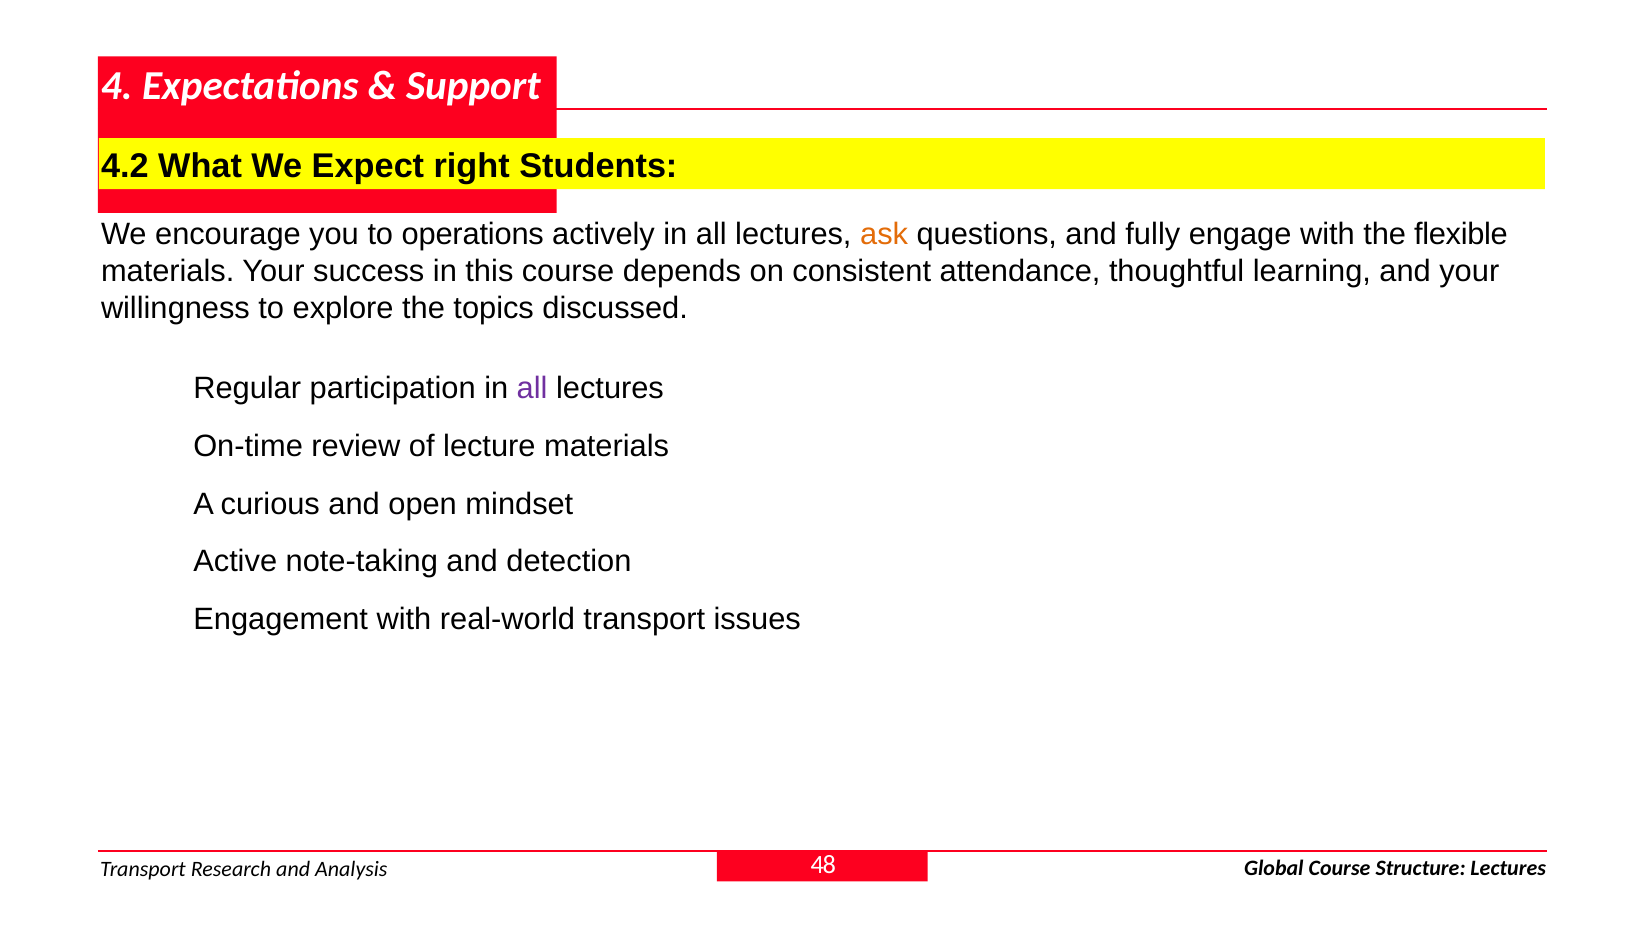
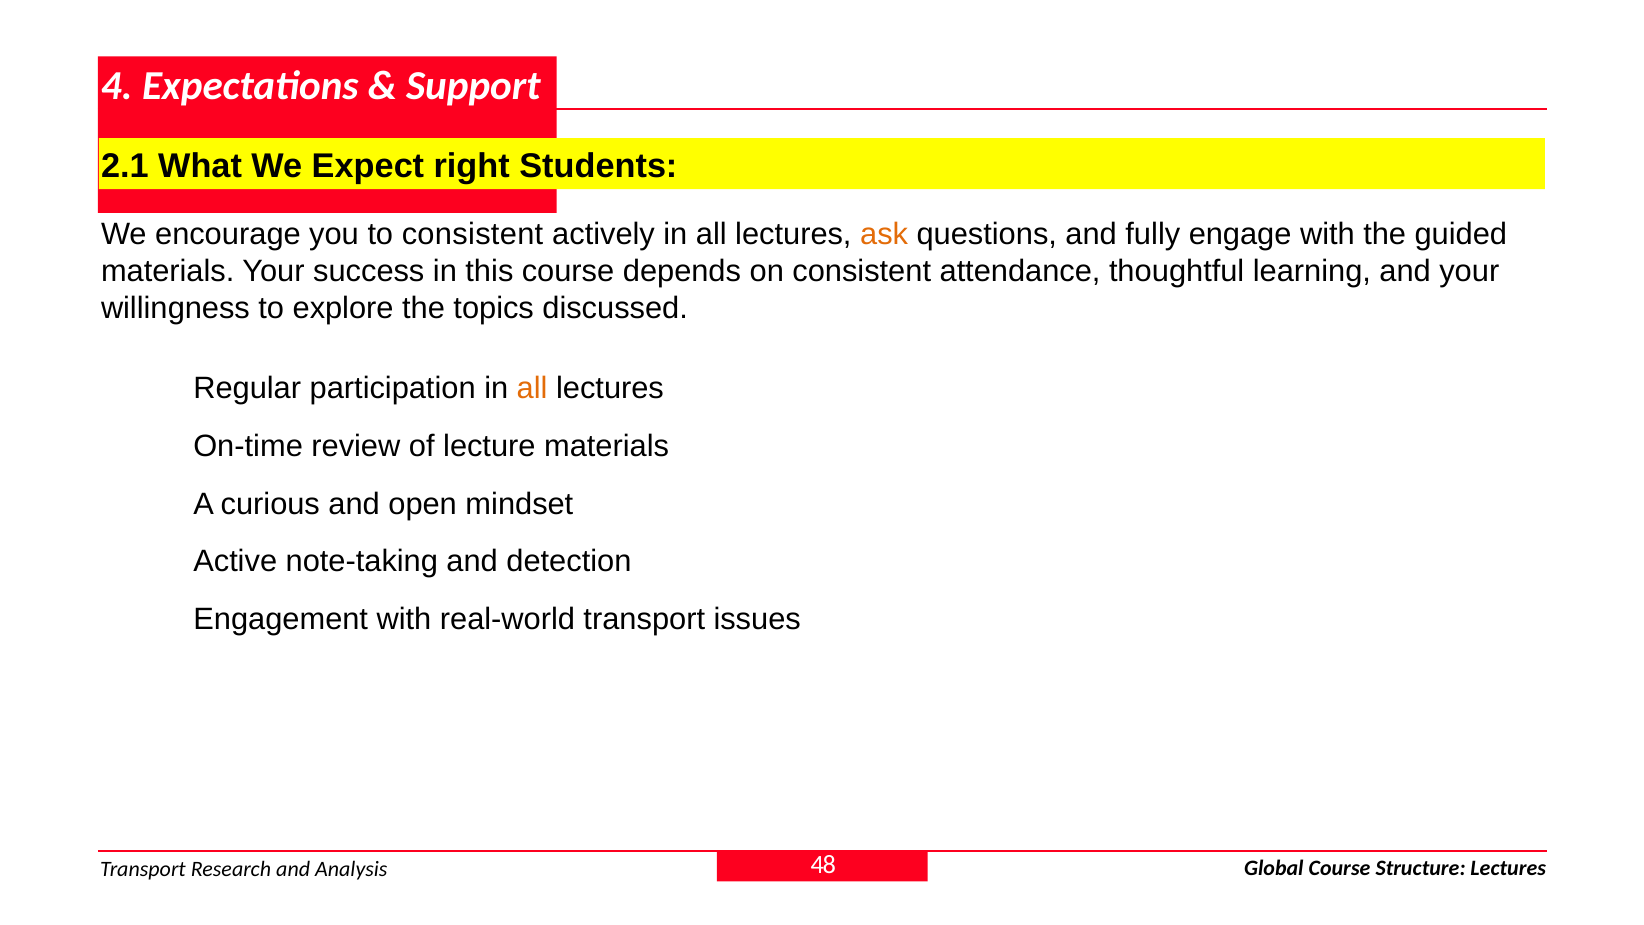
4.2: 4.2 -> 2.1
to operations: operations -> consistent
flexible: flexible -> guided
all at (532, 388) colour: purple -> orange
